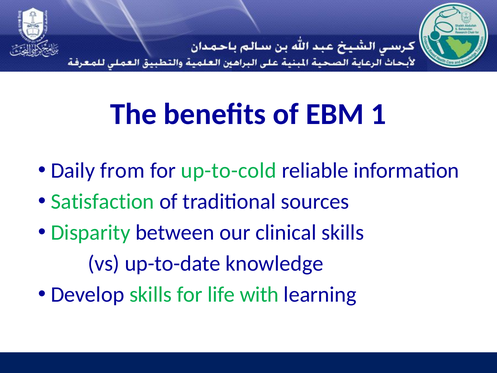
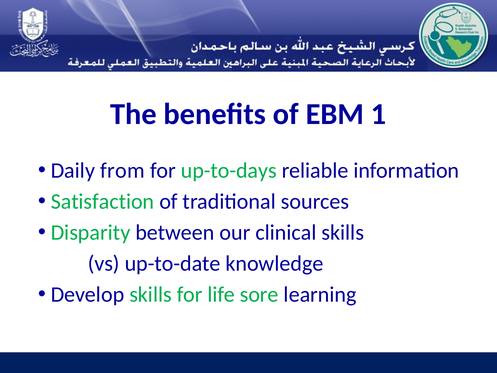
up-to-cold: up-to-cold -> up-to-days
with: with -> sore
